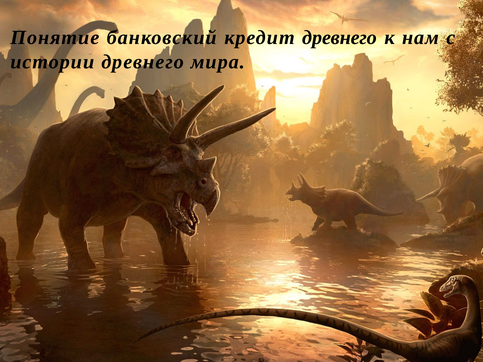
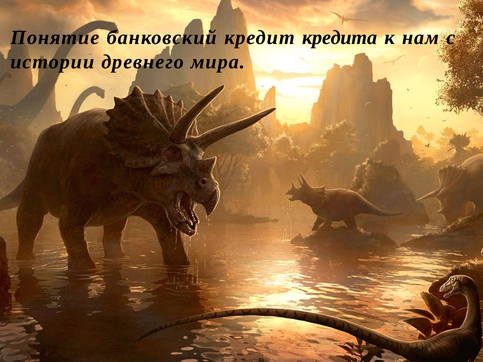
кредит древнего: древнего -> кредита
